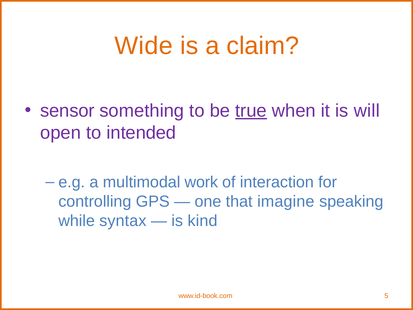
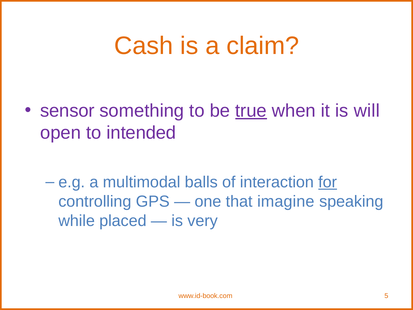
Wide: Wide -> Cash
work: work -> balls
for underline: none -> present
syntax: syntax -> placed
kind: kind -> very
